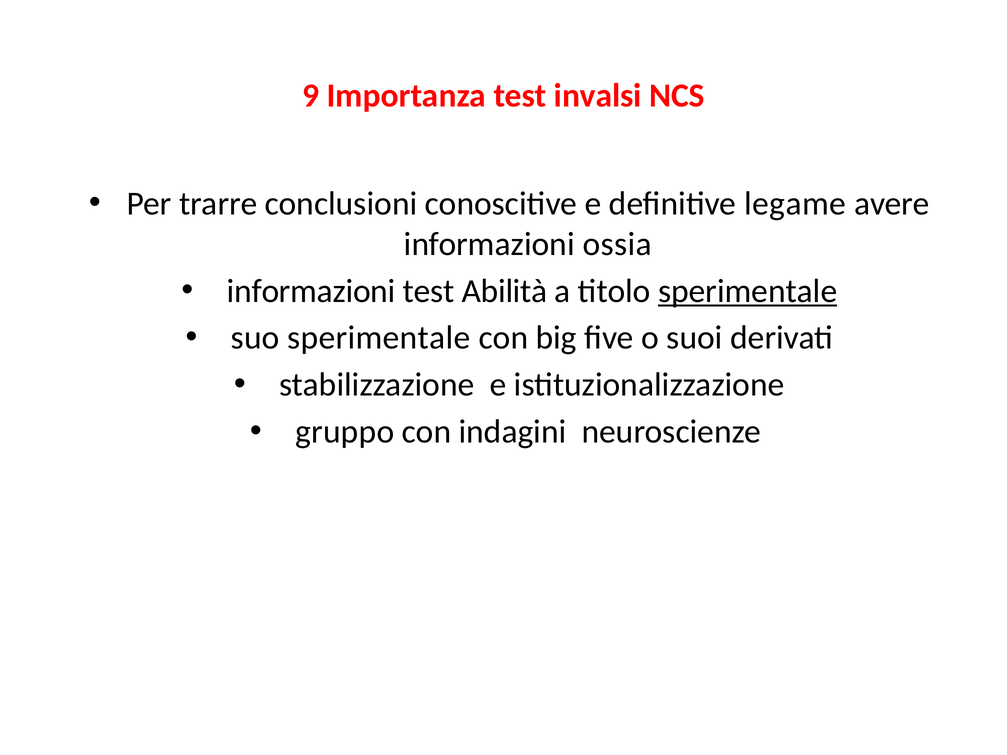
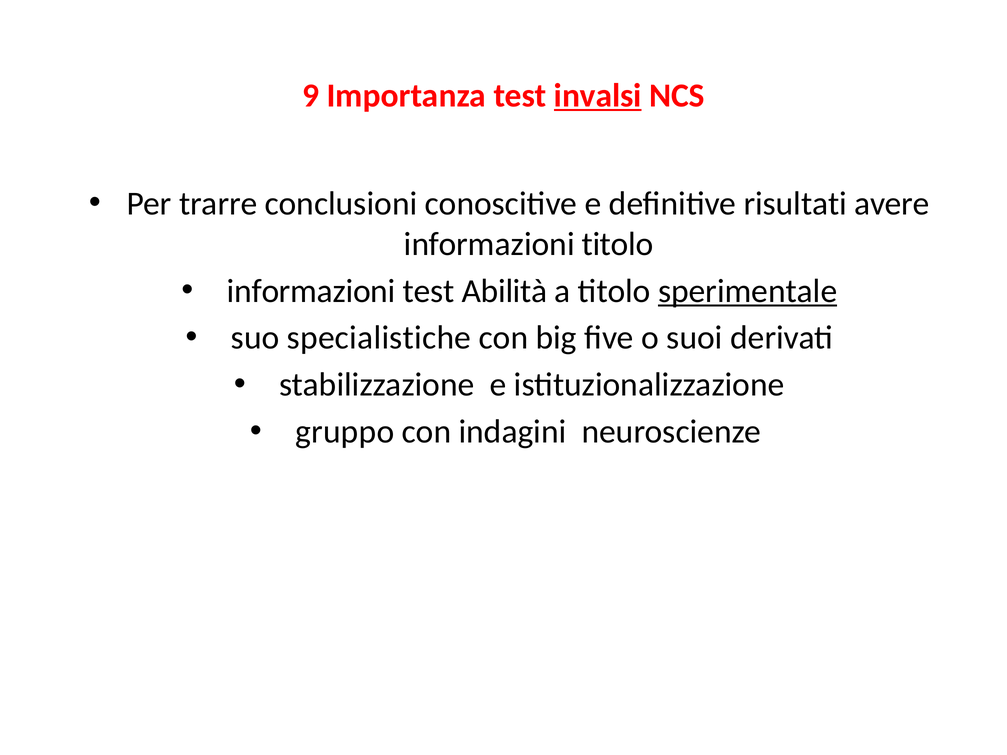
invalsi underline: none -> present
legame: legame -> risultati
informazioni ossia: ossia -> titolo
suo sperimentale: sperimentale -> specialistiche
